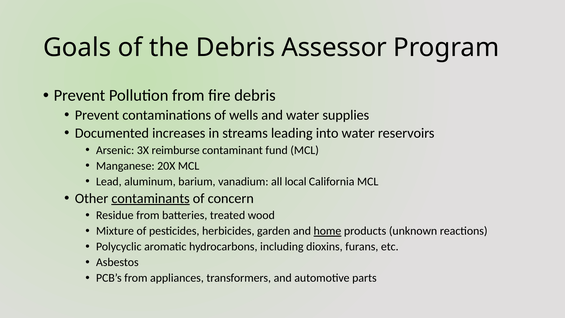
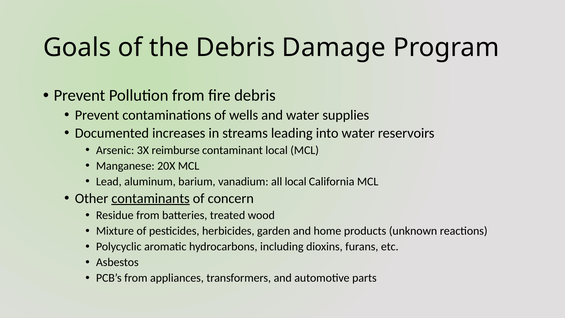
Assessor: Assessor -> Damage
contaminant fund: fund -> local
home underline: present -> none
